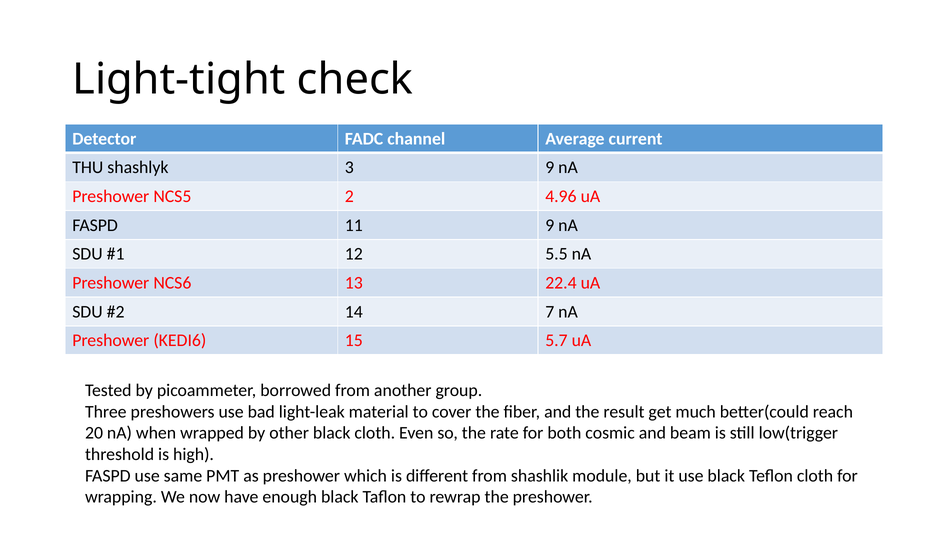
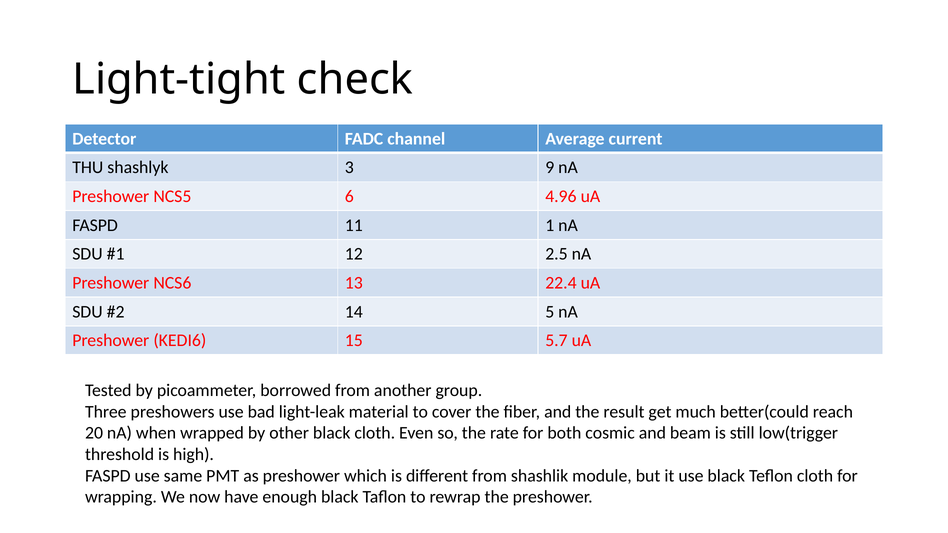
2: 2 -> 6
11 9: 9 -> 1
5.5: 5.5 -> 2.5
7: 7 -> 5
